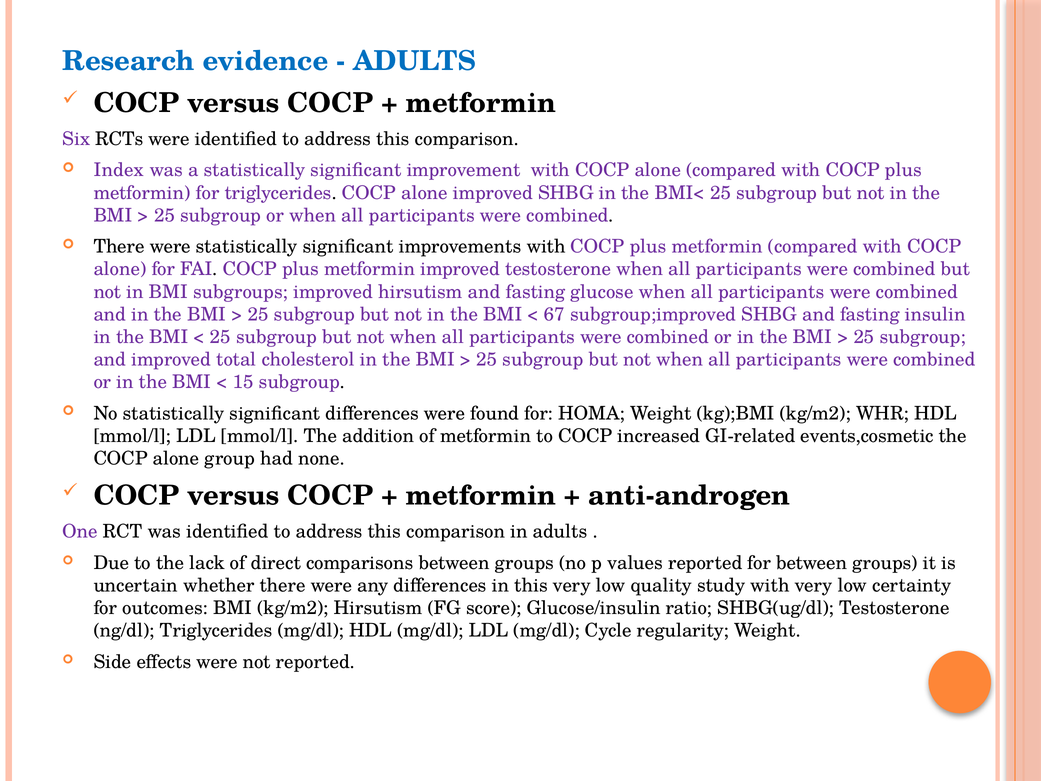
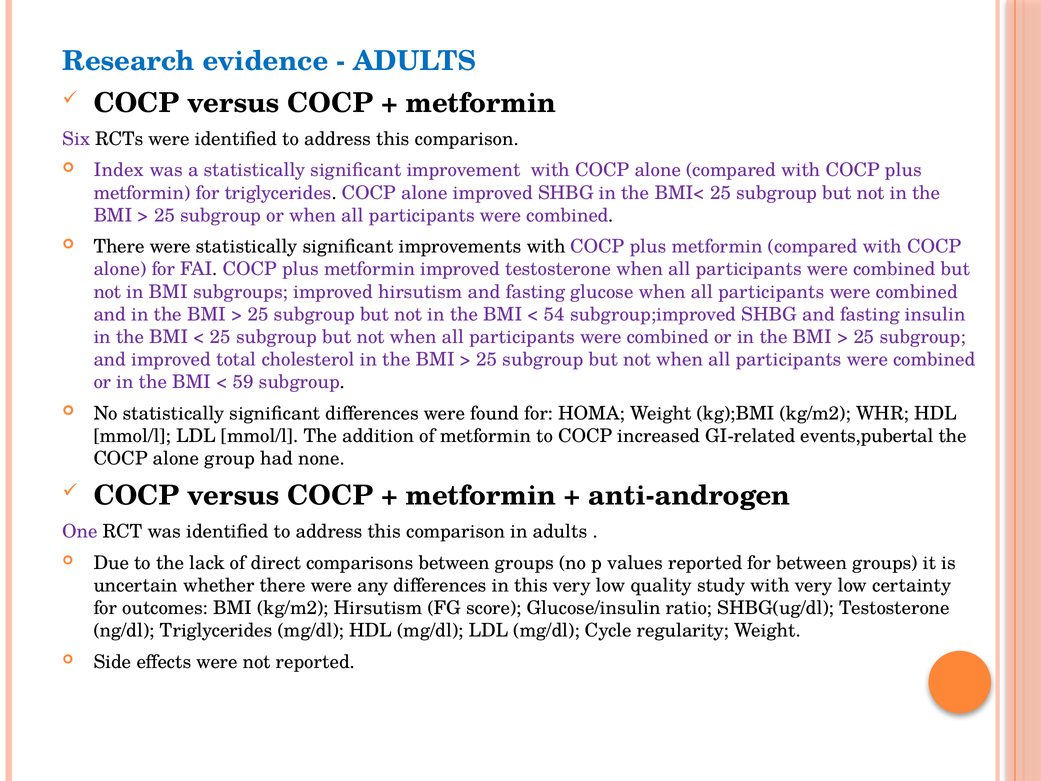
67: 67 -> 54
15: 15 -> 59
events,cosmetic: events,cosmetic -> events,pubertal
